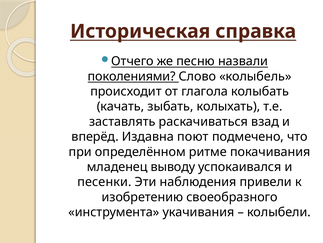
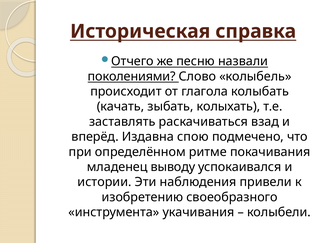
поют: поют -> спою
песенки: песенки -> истории
